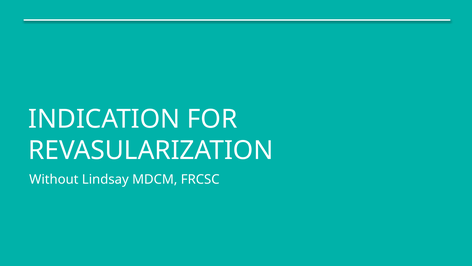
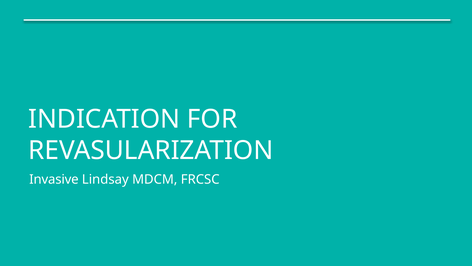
Without: Without -> Invasive
